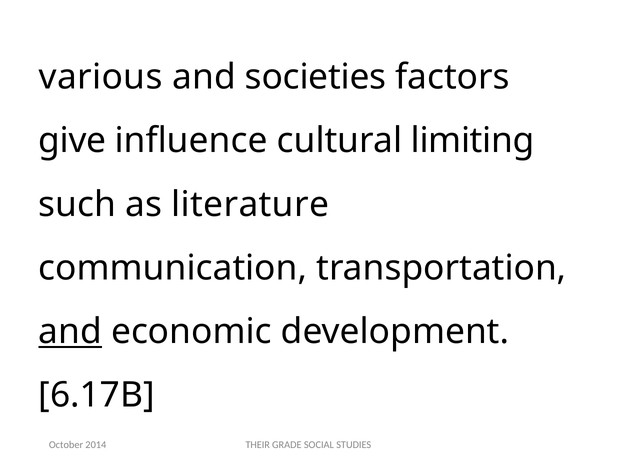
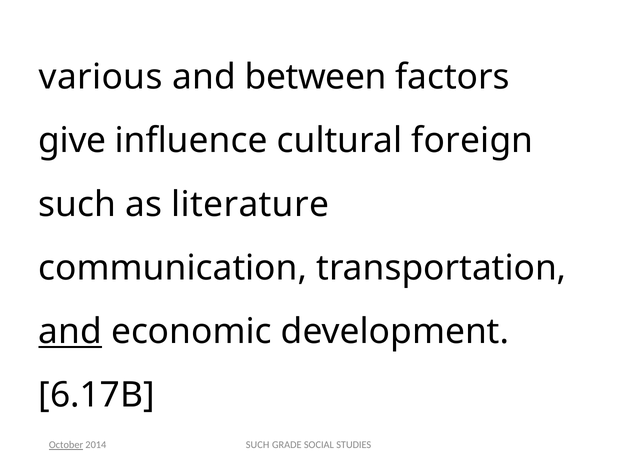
societies: societies -> between
limiting: limiting -> foreign
THEIR at (258, 445): THEIR -> SUCH
October underline: none -> present
